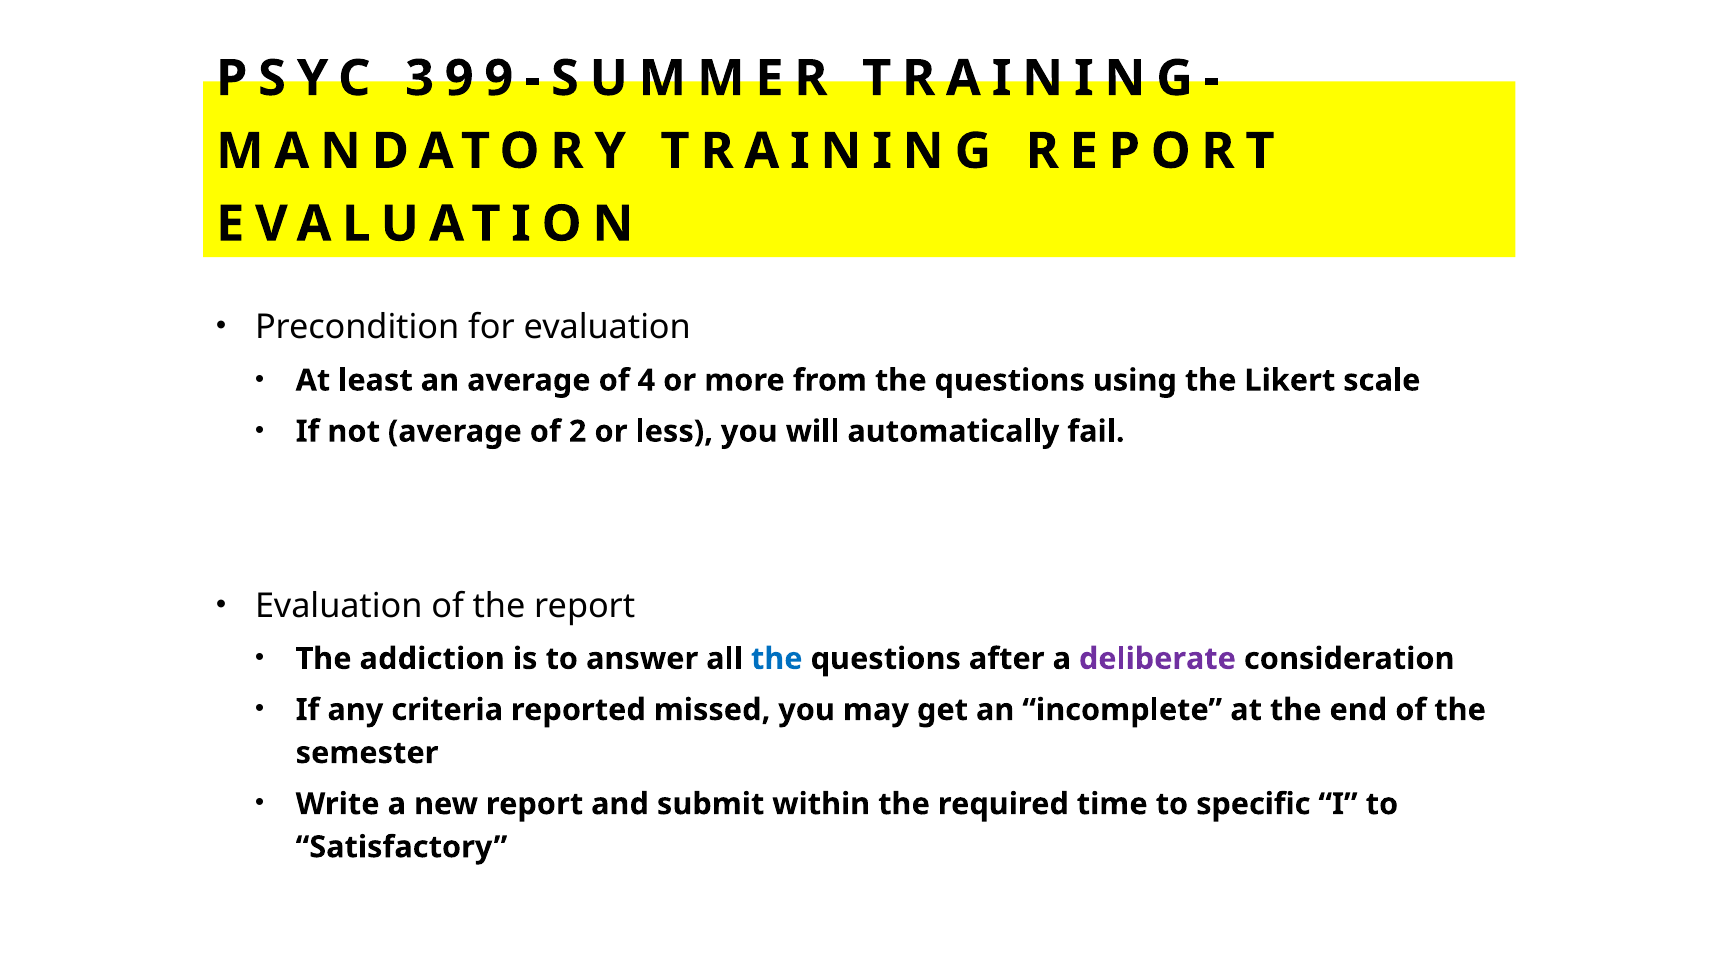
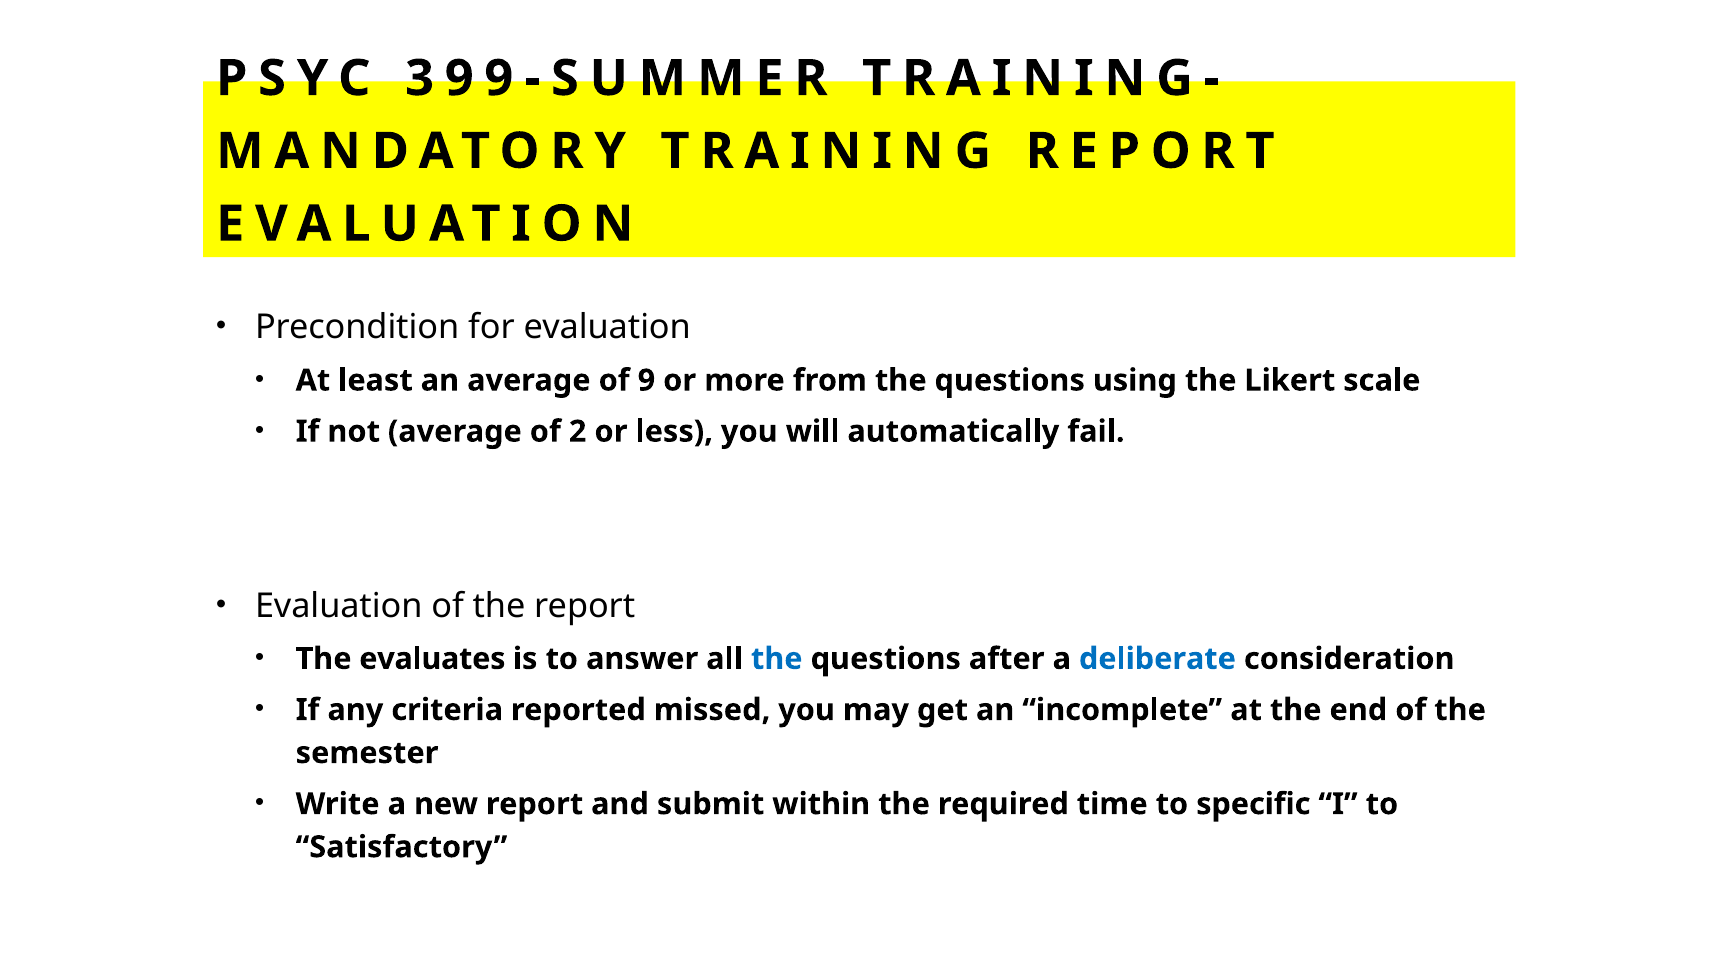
4: 4 -> 9
addiction: addiction -> evaluates
deliberate colour: purple -> blue
